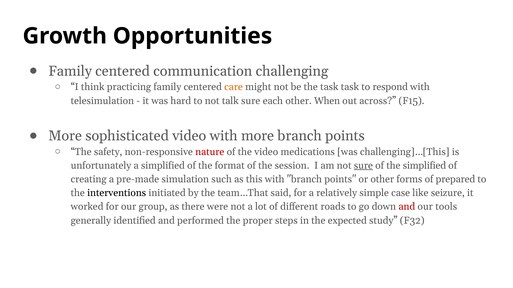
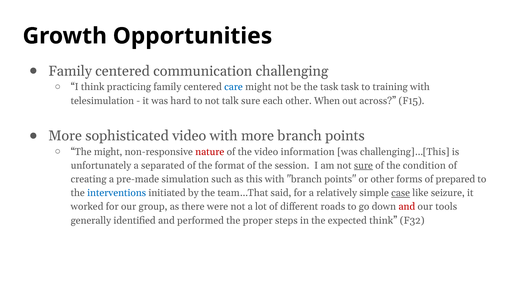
care colour: orange -> blue
respond: respond -> training
The safety: safety -> might
medications: medications -> information
a simplified: simplified -> separated
the simplified: simplified -> condition
interventions colour: black -> blue
case underline: none -> present
expected study: study -> think
